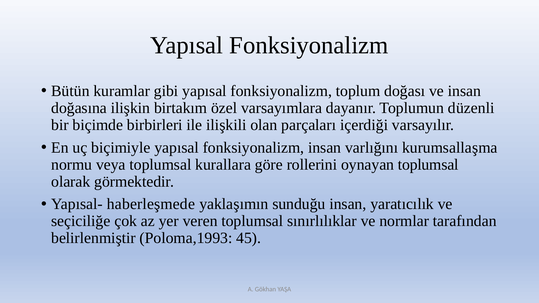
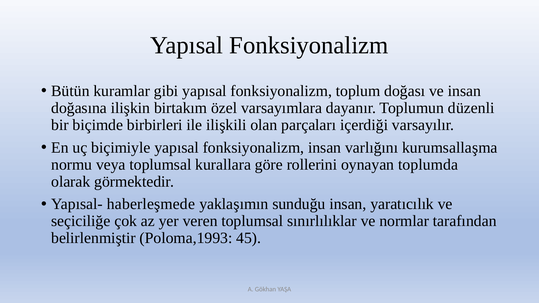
oynayan toplumsal: toplumsal -> toplumda
